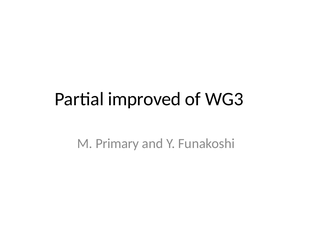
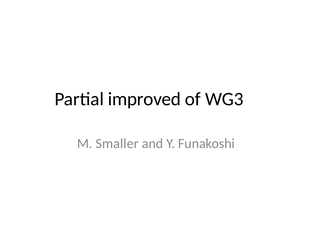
Primary: Primary -> Smaller
